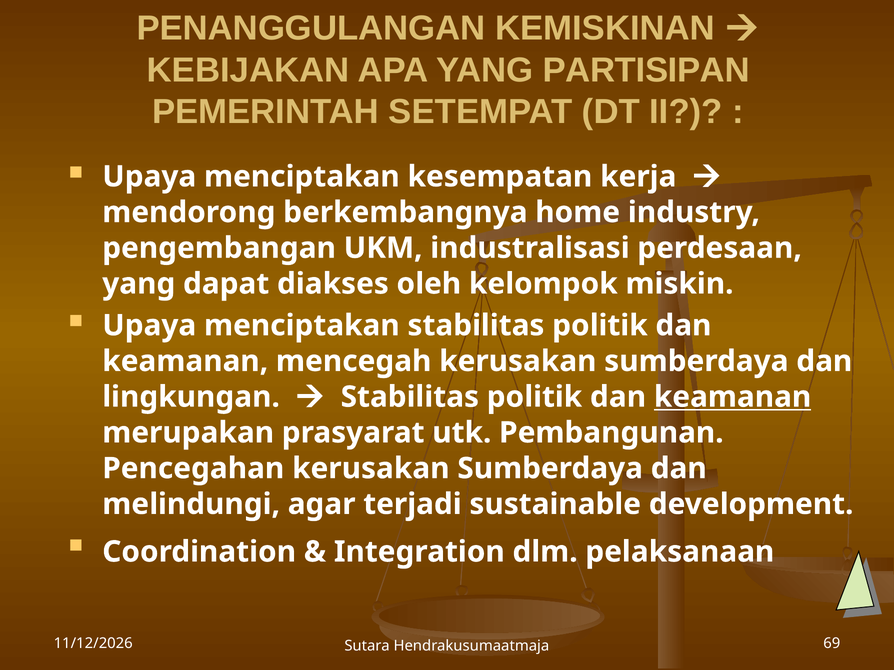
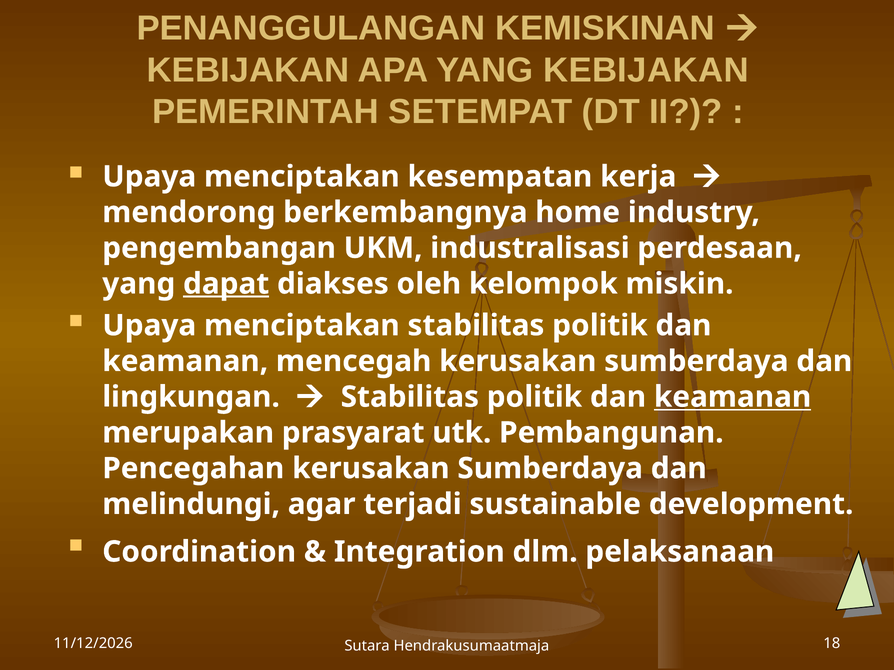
YANG PARTISIPAN: PARTISIPAN -> KEBIJAKAN
dapat underline: none -> present
69: 69 -> 18
